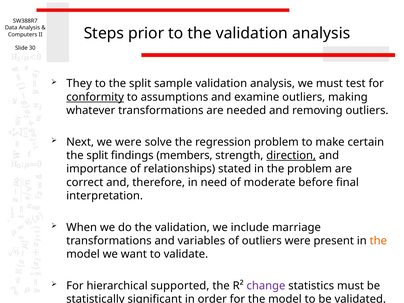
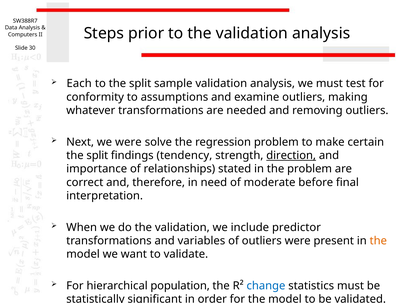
They: They -> Each
conformity underline: present -> none
members: members -> tendency
marriage: marriage -> predictor
supported: supported -> population
change colour: purple -> blue
